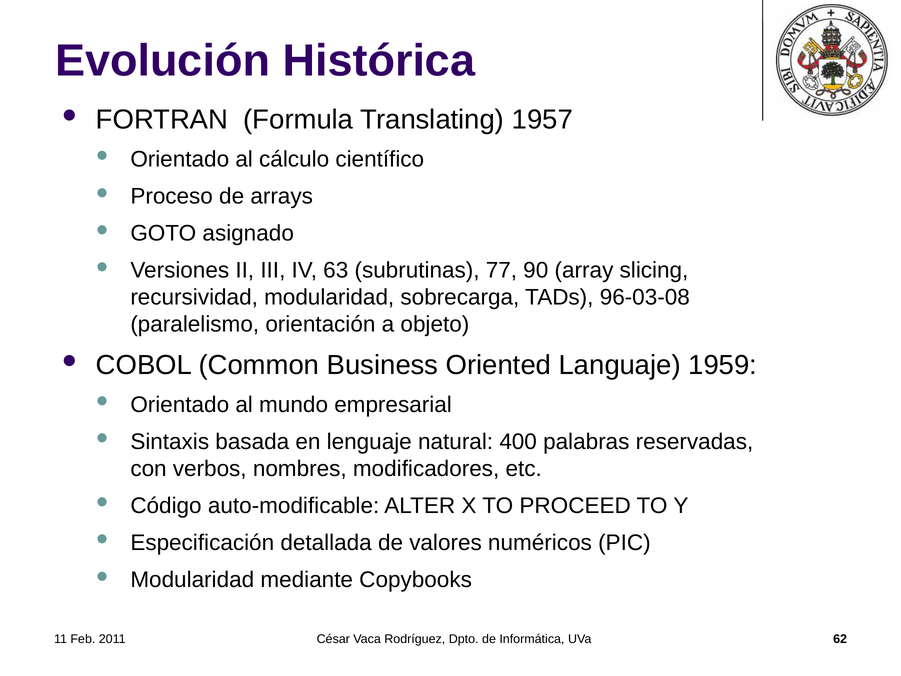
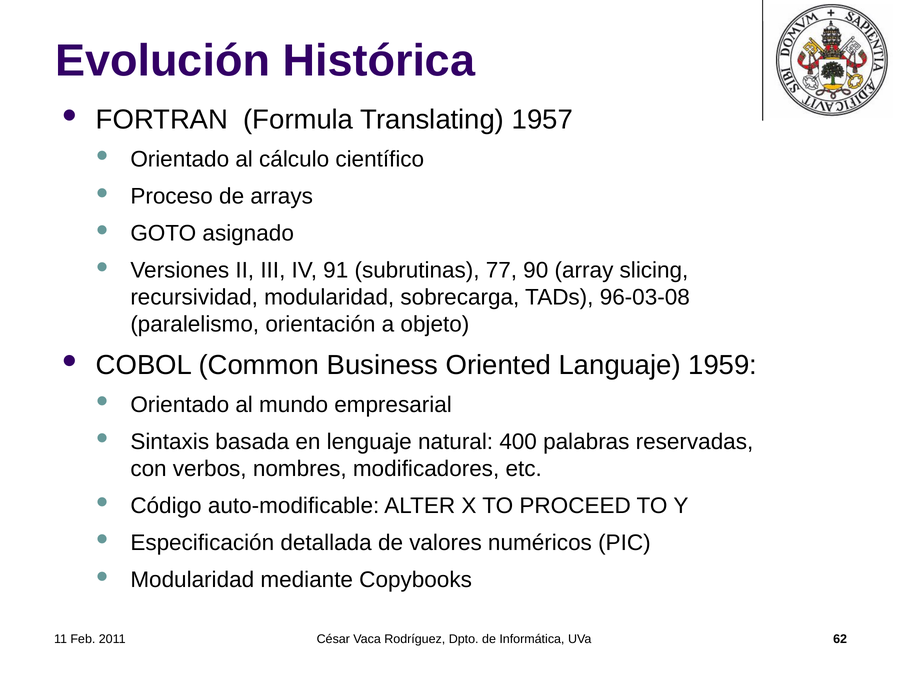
63: 63 -> 91
